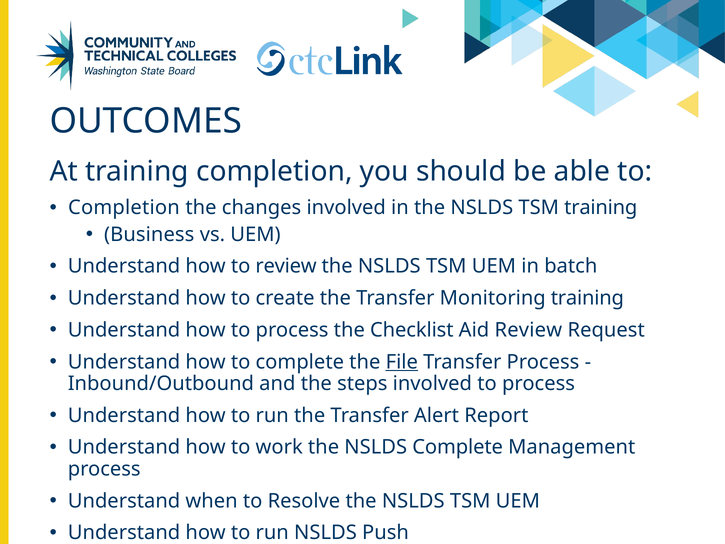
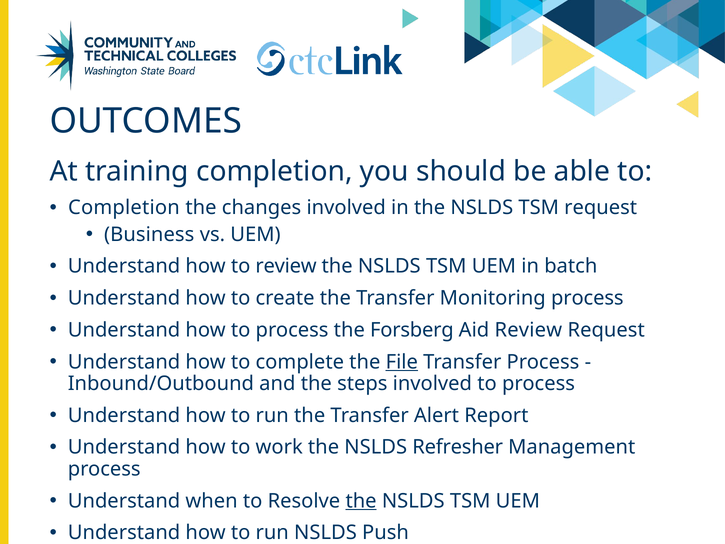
TSM training: training -> request
Monitoring training: training -> process
Checklist: Checklist -> Forsberg
NSLDS Complete: Complete -> Refresher
the at (361, 501) underline: none -> present
